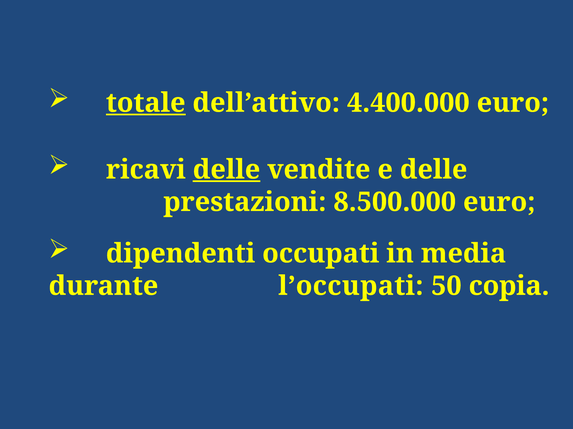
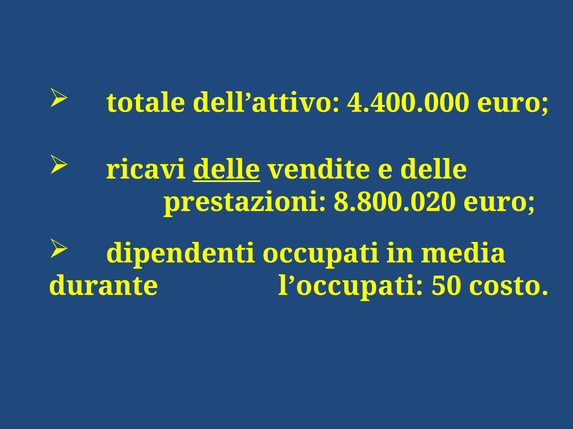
totale underline: present -> none
8.500.000: 8.500.000 -> 8.800.020
copia: copia -> costo
